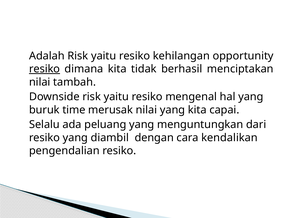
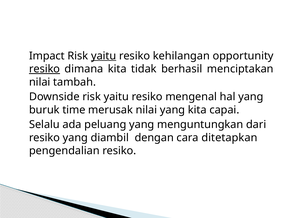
Adalah: Adalah -> Impact
yaitu at (104, 56) underline: none -> present
kendalikan: kendalikan -> ditetapkan
